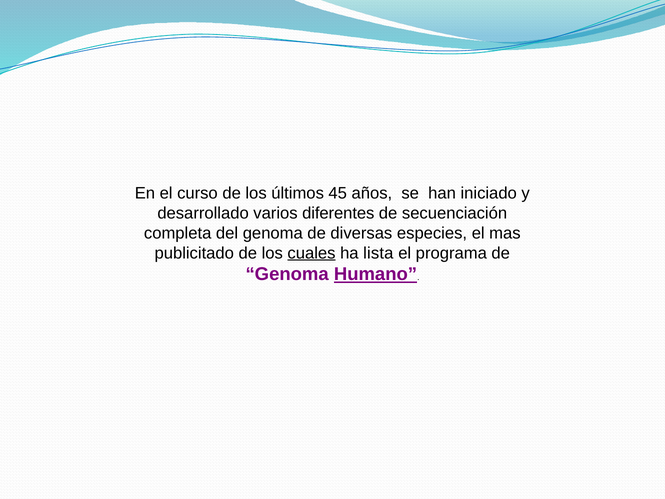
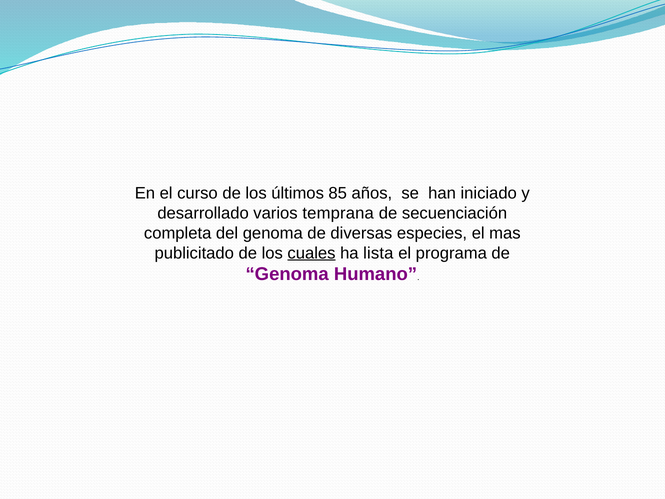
45: 45 -> 85
diferentes: diferentes -> temprana
Humano underline: present -> none
